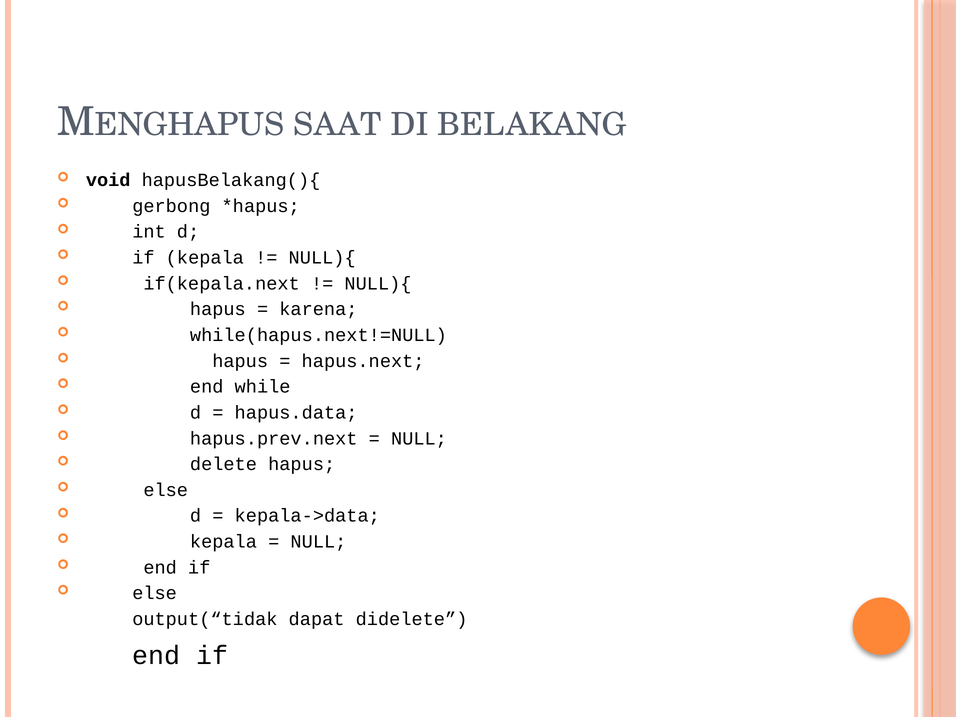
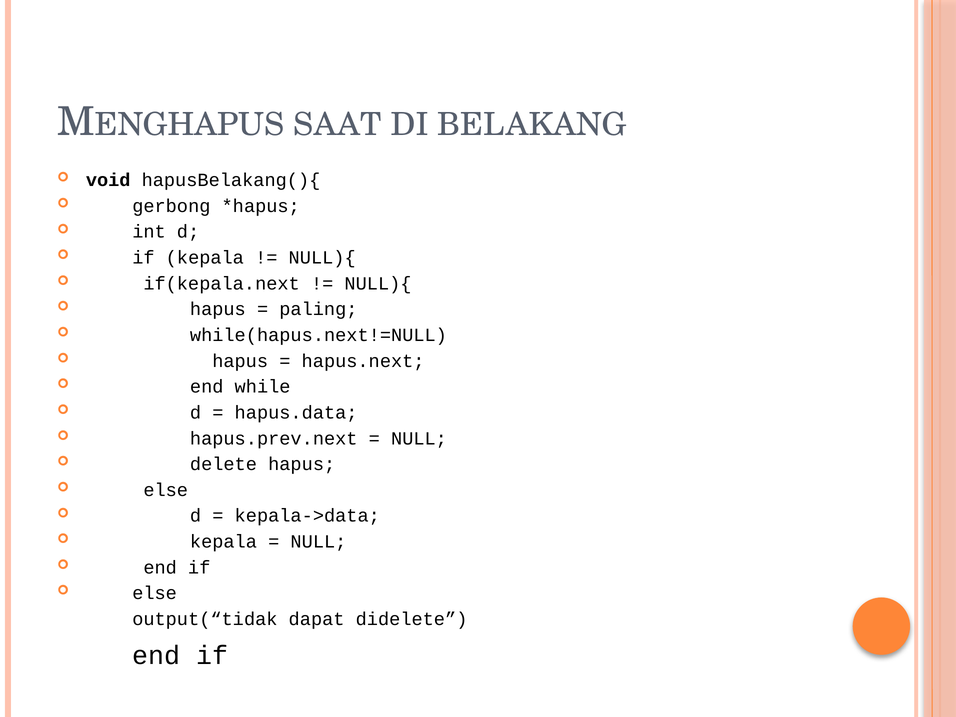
karena: karena -> paling
